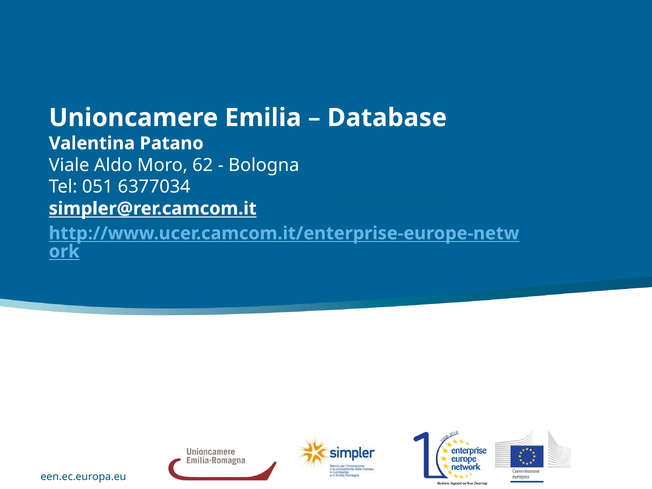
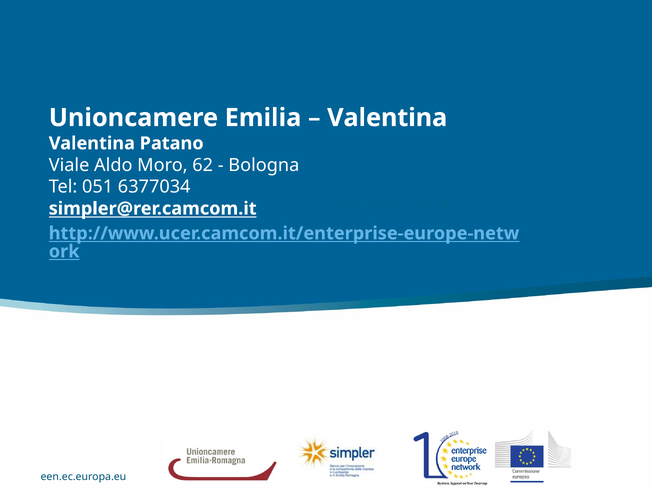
Database at (387, 118): Database -> Valentina
